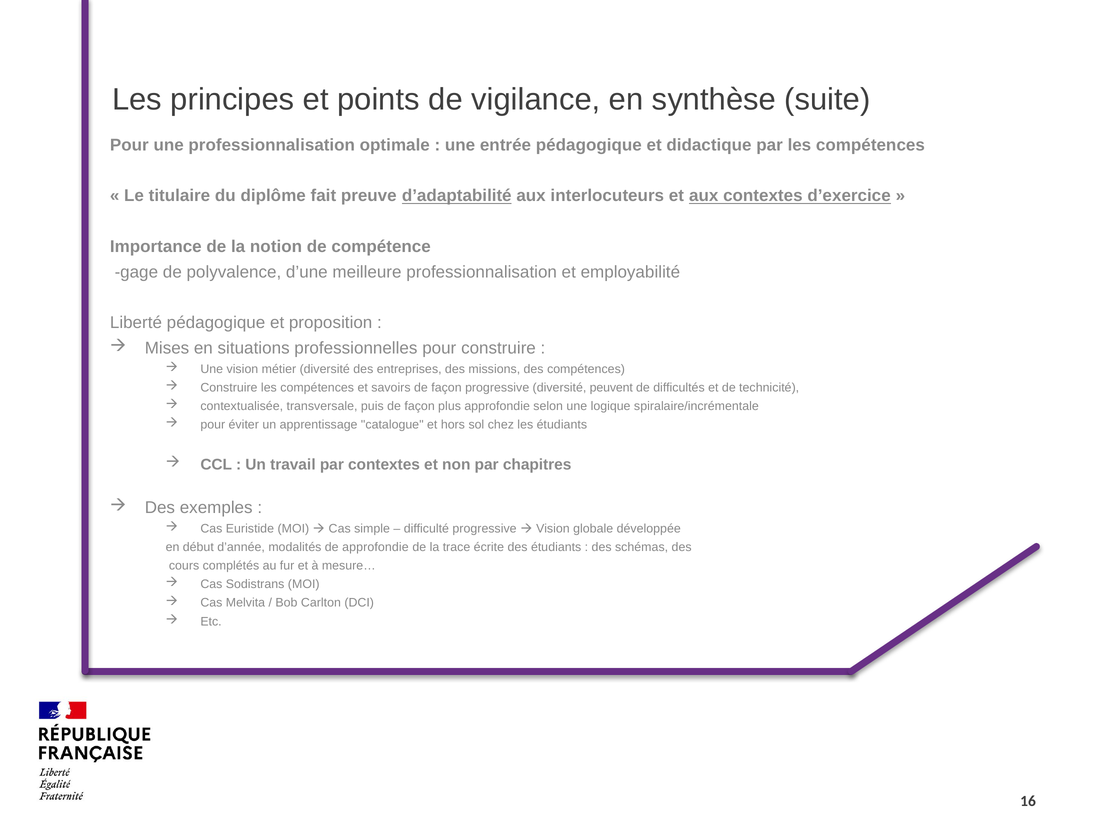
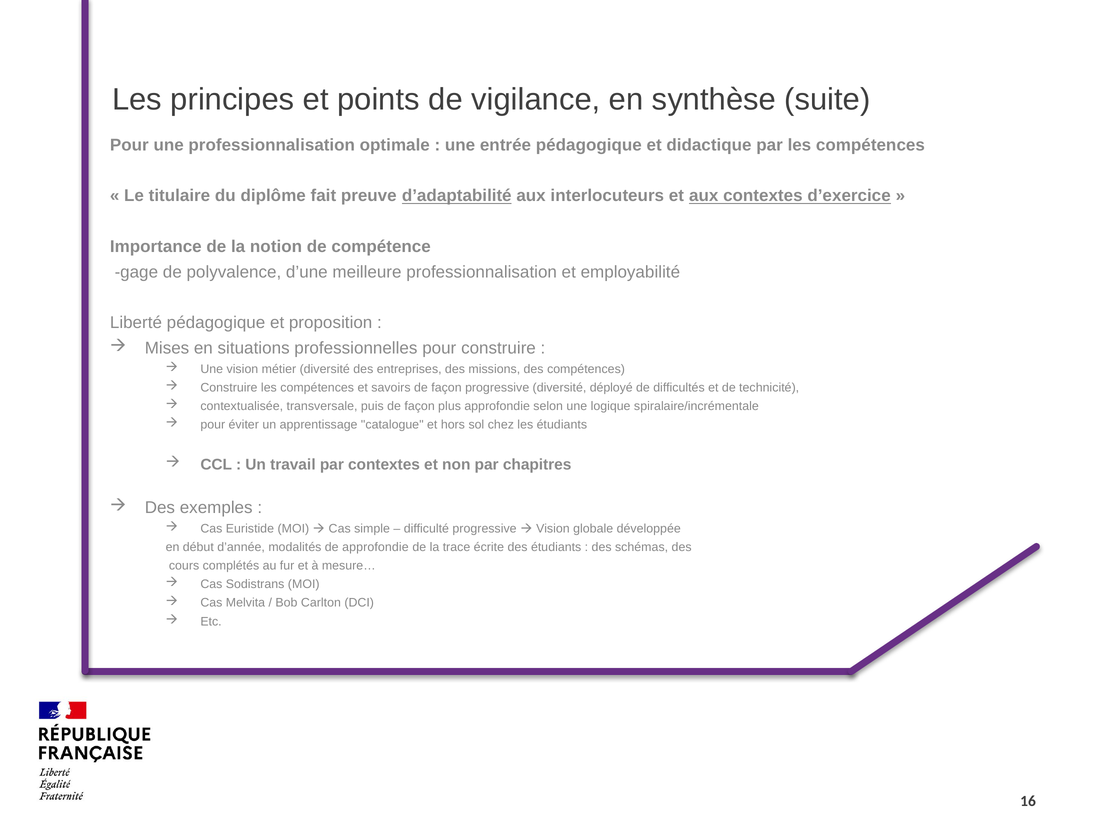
peuvent: peuvent -> déployé
